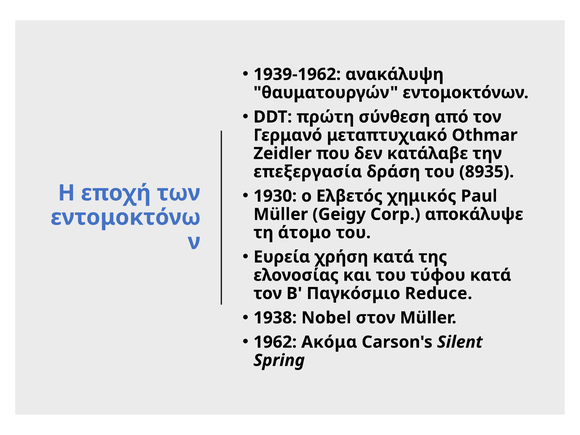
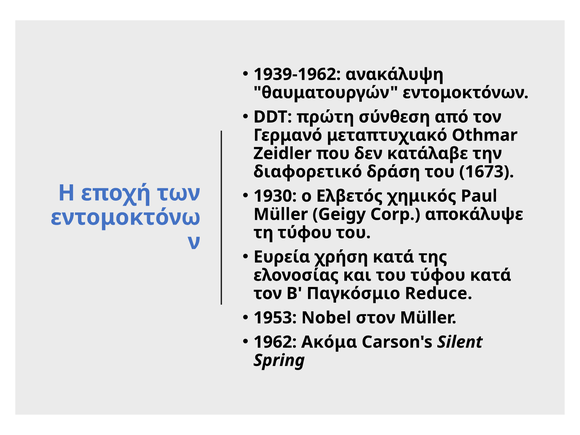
επεξεργασία: επεξεργασία -> διαφορετικό
8935: 8935 -> 1673
τη άτομο: άτομο -> τύφου
1938: 1938 -> 1953
